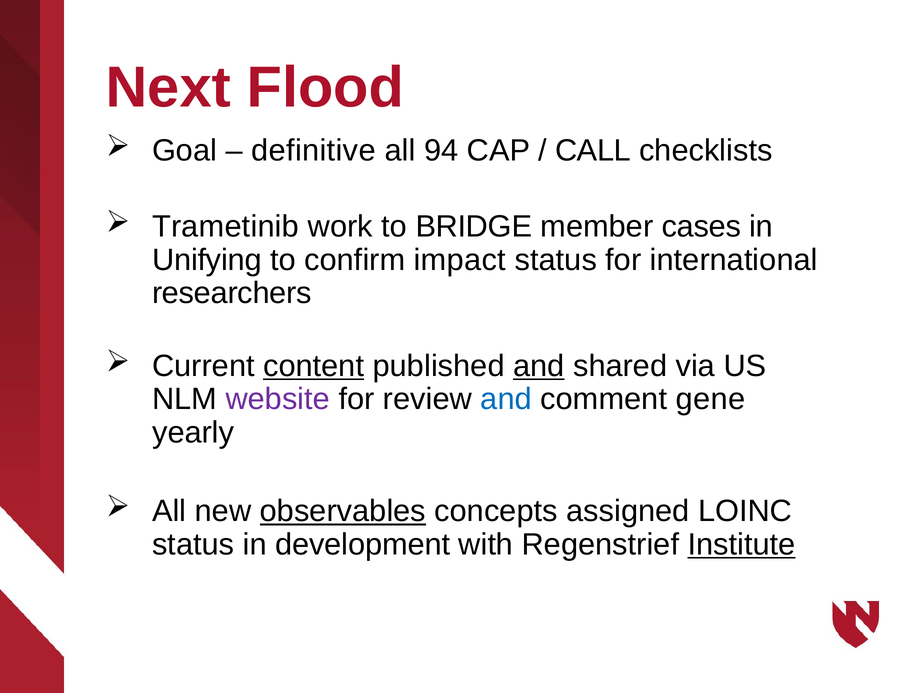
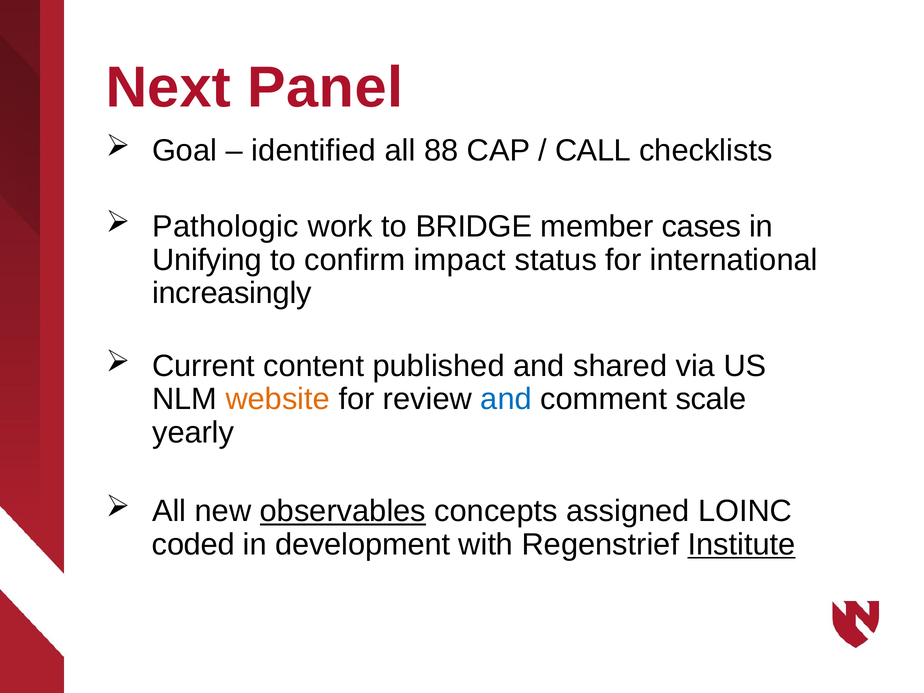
Flood: Flood -> Panel
definitive: definitive -> identified
94: 94 -> 88
Trametinib: Trametinib -> Pathologic
researchers: researchers -> increasingly
content underline: present -> none
and at (539, 366) underline: present -> none
website colour: purple -> orange
gene: gene -> scale
status at (193, 544): status -> coded
